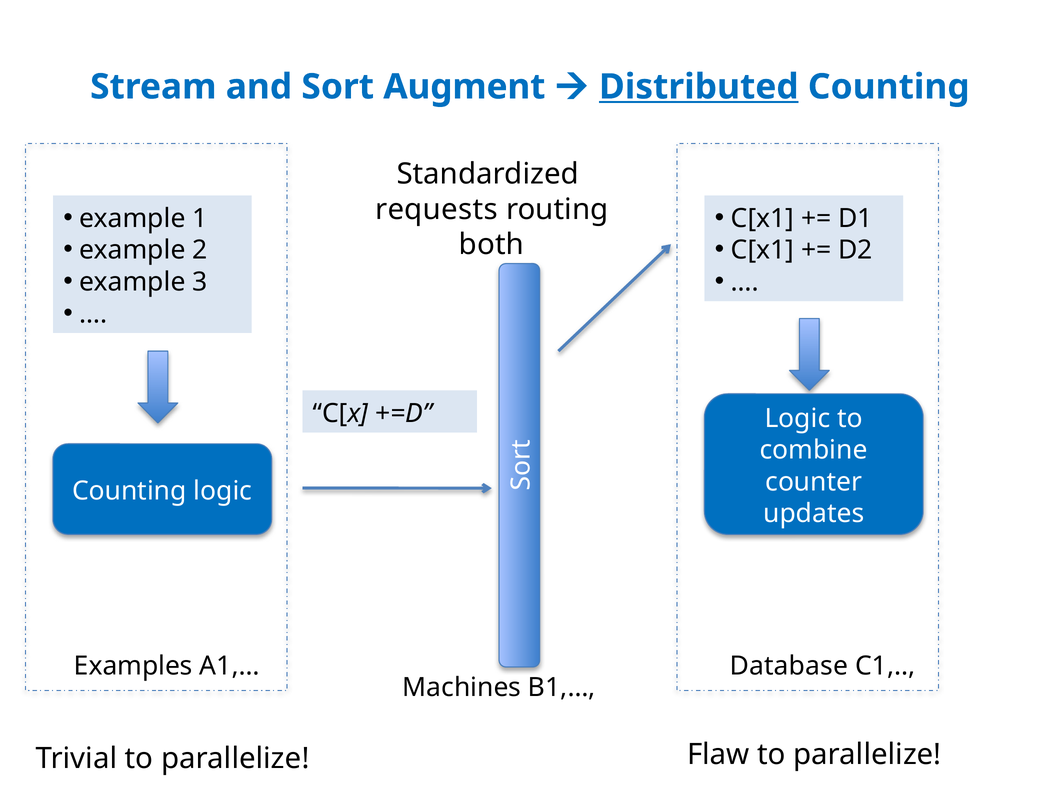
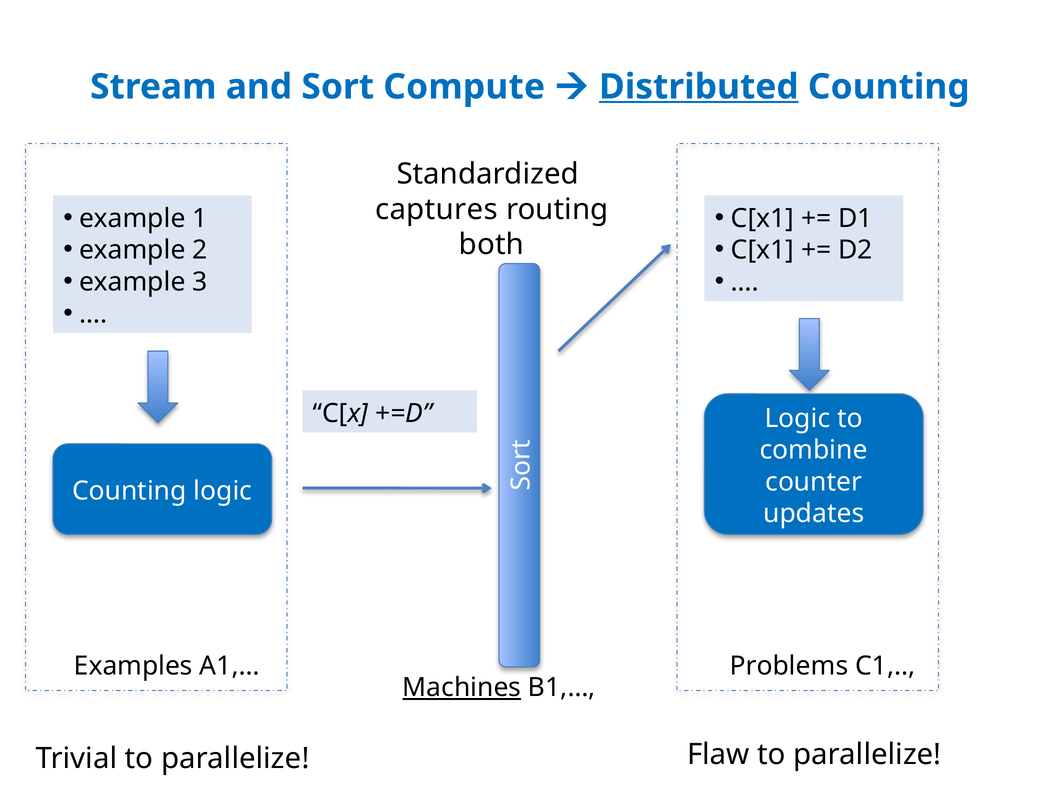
Augment: Augment -> Compute
requests: requests -> captures
Database: Database -> Problems
Machines underline: none -> present
